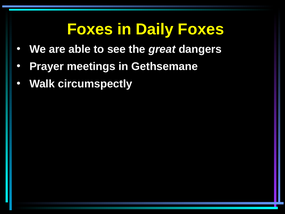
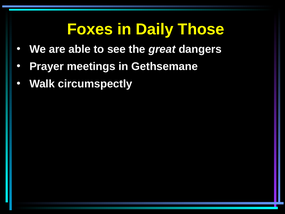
Daily Foxes: Foxes -> Those
